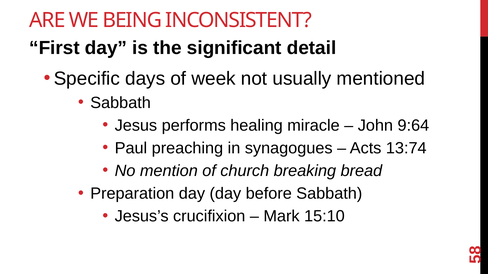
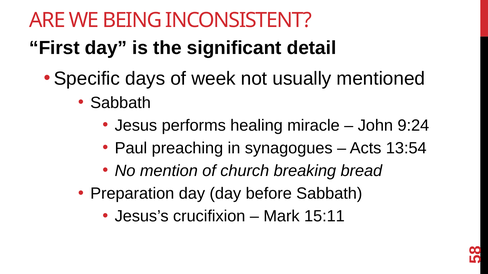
9:64: 9:64 -> 9:24
13:74: 13:74 -> 13:54
15:10: 15:10 -> 15:11
